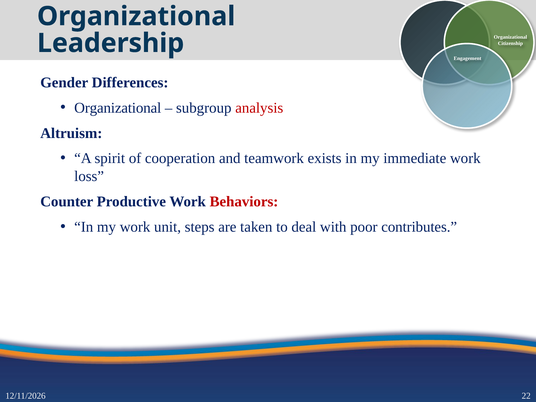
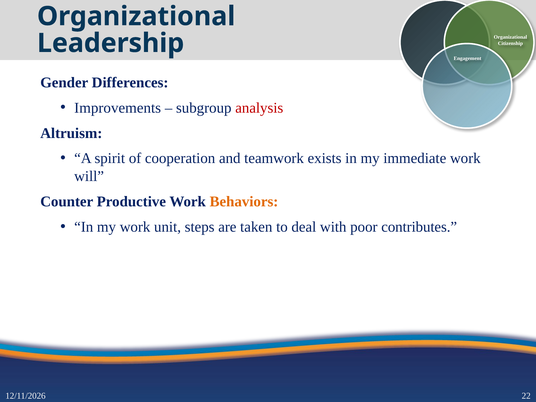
Organizational at (118, 108): Organizational -> Improvements
loss: loss -> will
Behaviors colour: red -> orange
